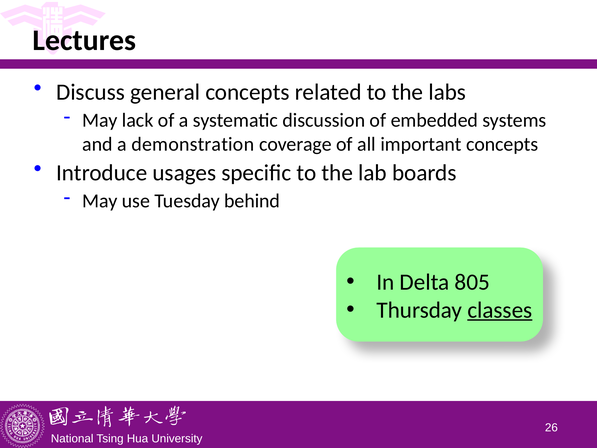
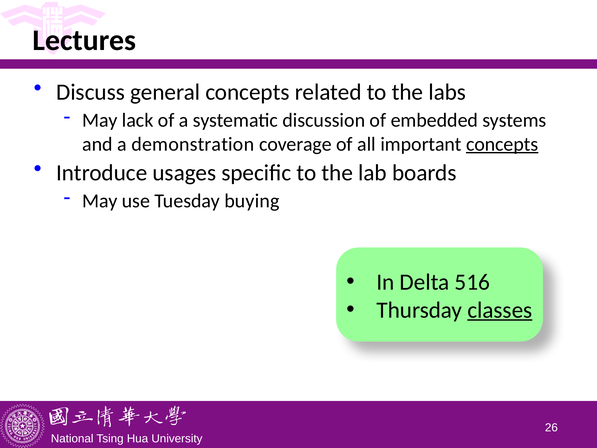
concepts at (502, 144) underline: none -> present
behind: behind -> buying
805: 805 -> 516
